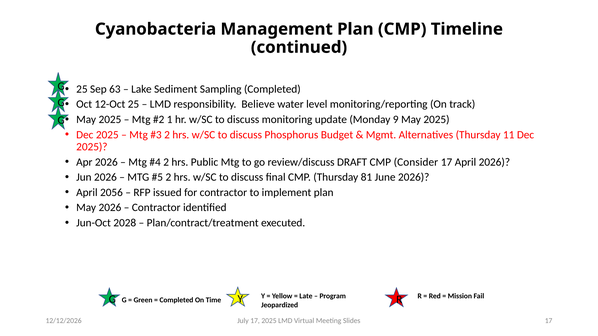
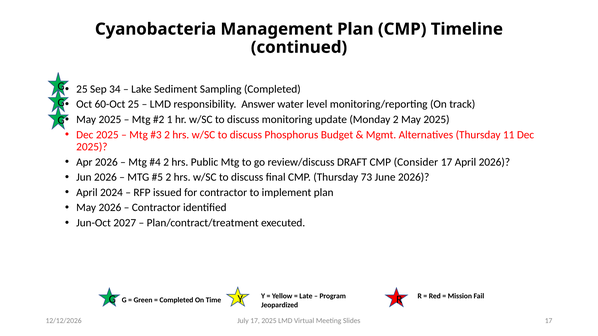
63: 63 -> 34
12-Oct: 12-Oct -> 60-Oct
Believe: Believe -> Answer
Monday 9: 9 -> 2
81: 81 -> 73
2056: 2056 -> 2024
2028: 2028 -> 2027
